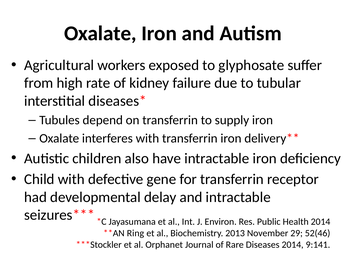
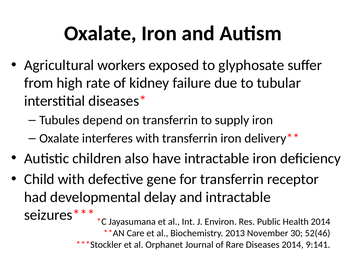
Ring: Ring -> Care
29: 29 -> 30
